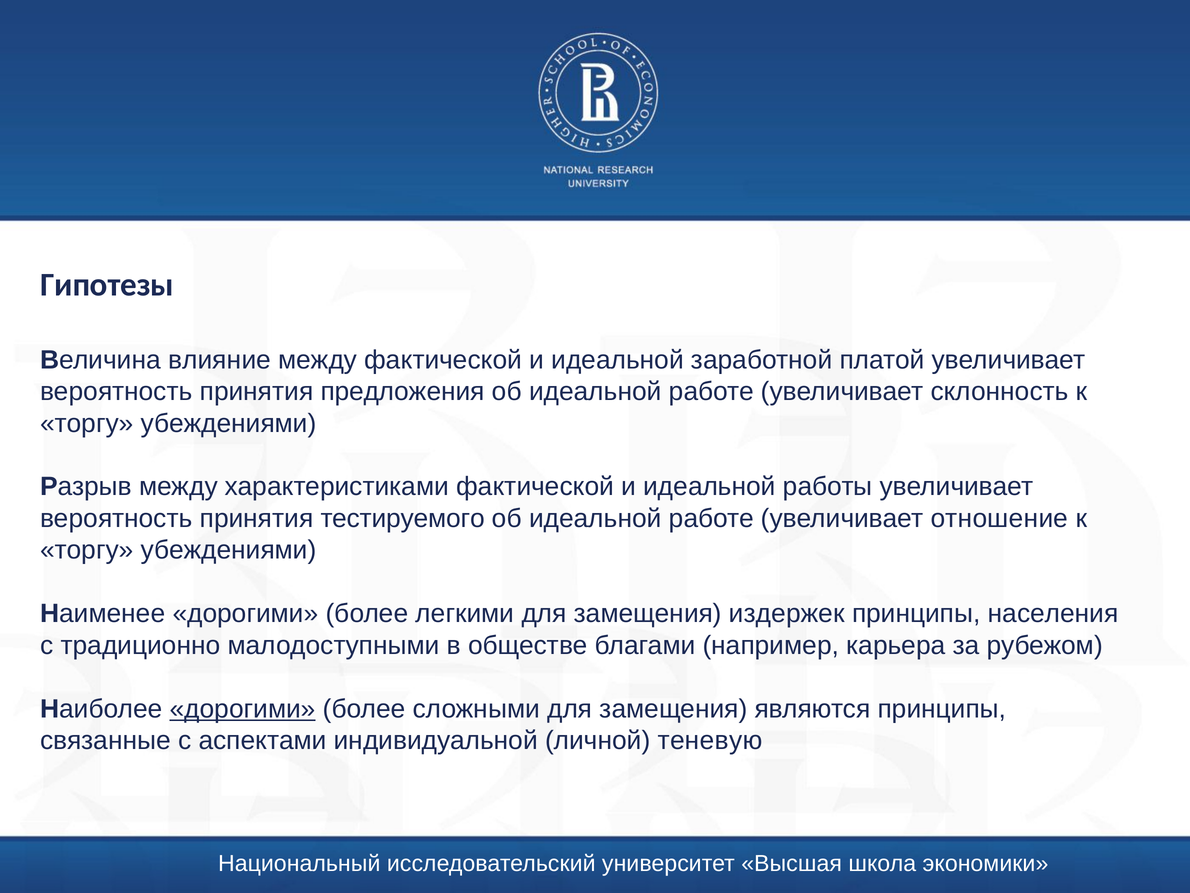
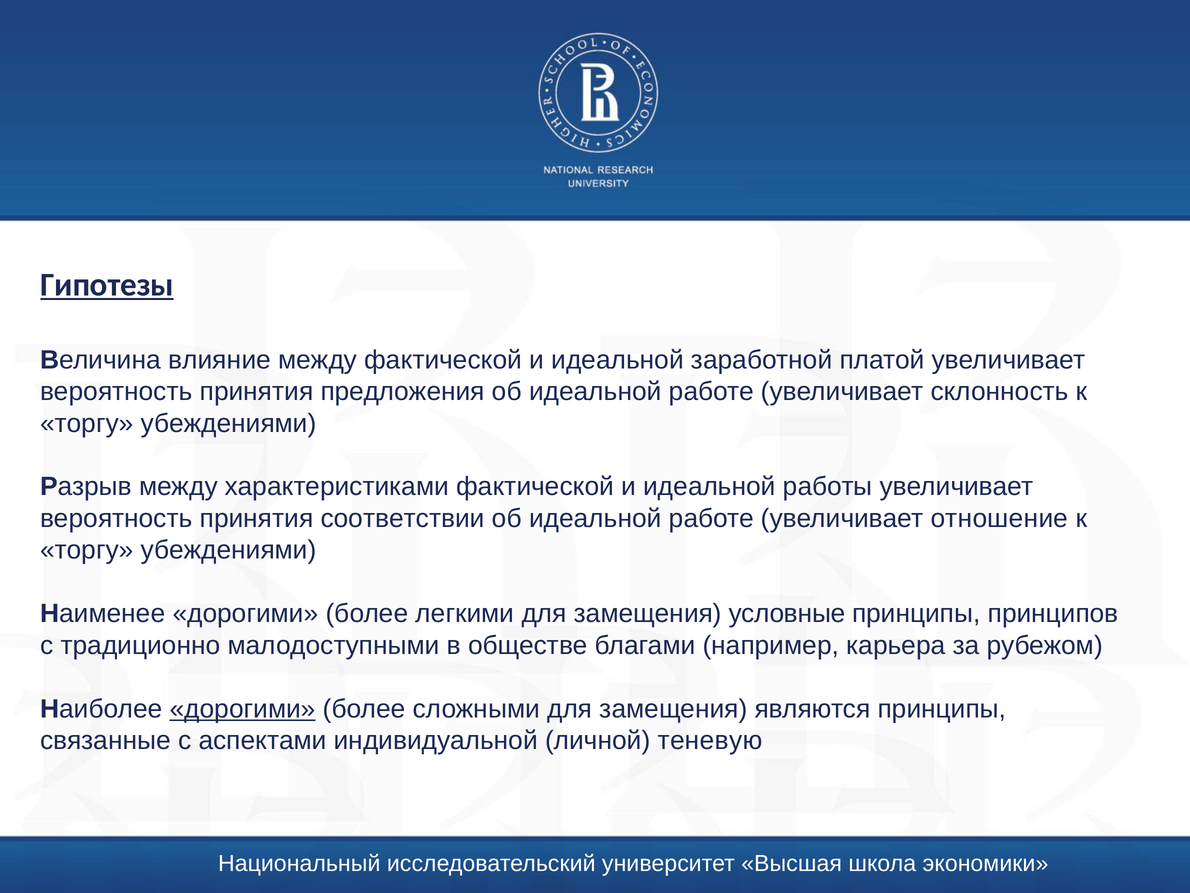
Гипотезы underline: none -> present
тестируемого: тестируемого -> соответствии
издержек: издержек -> условные
населения: населения -> принципов
